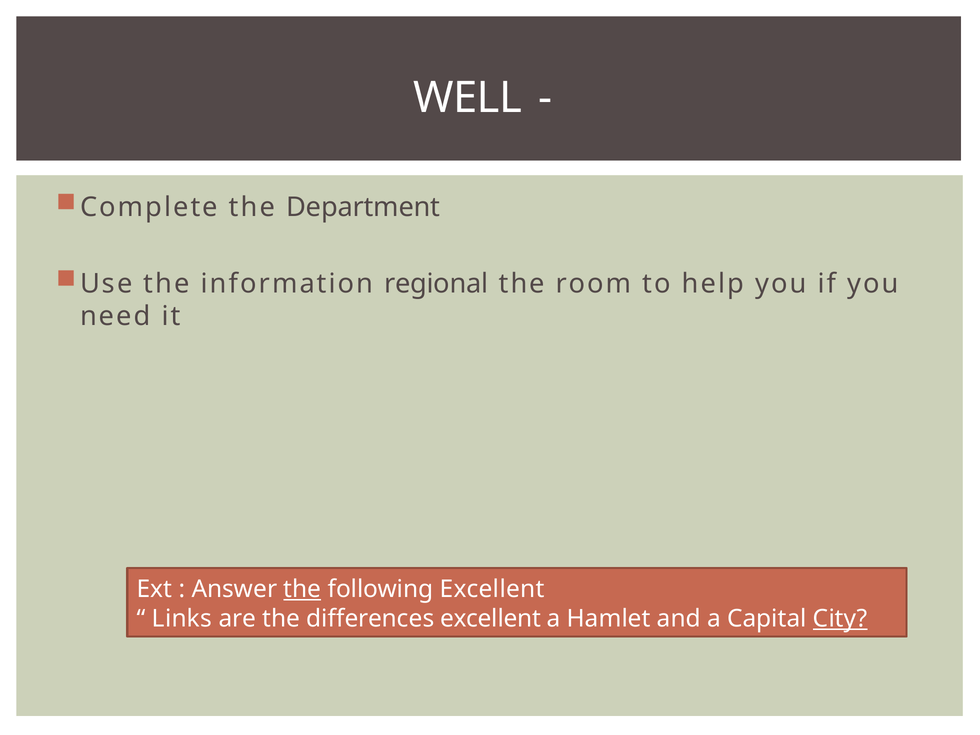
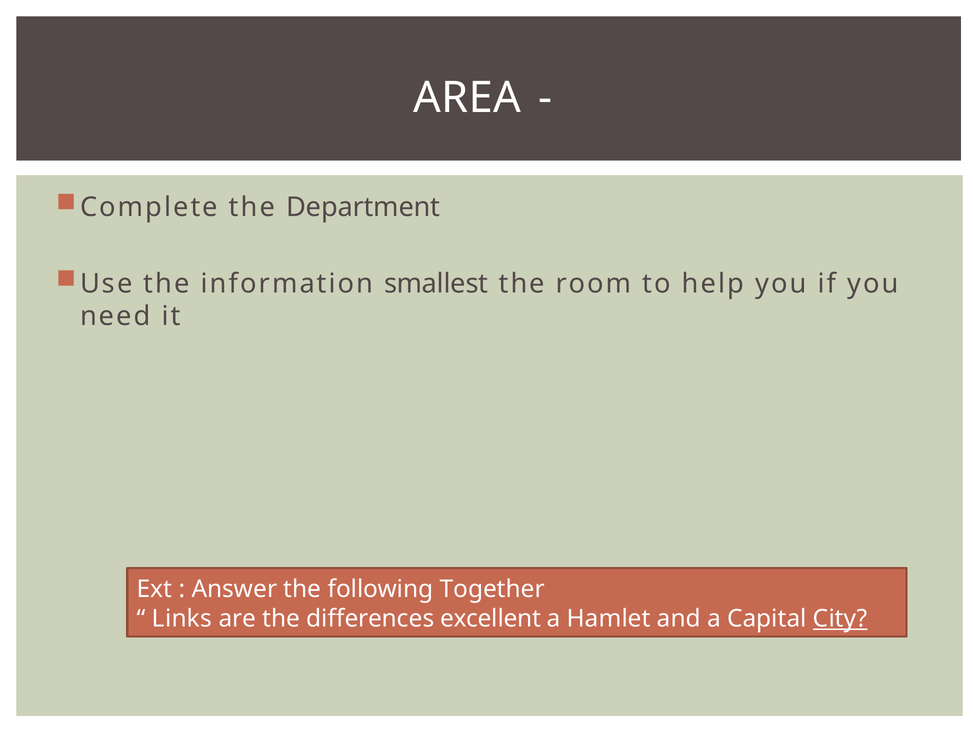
WELL: WELL -> AREA
regional: regional -> smallest
the at (302, 589) underline: present -> none
following Excellent: Excellent -> Together
